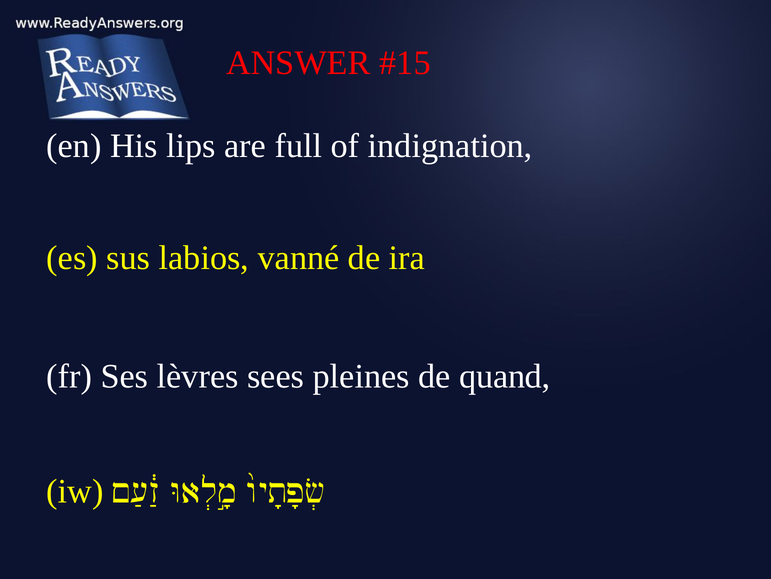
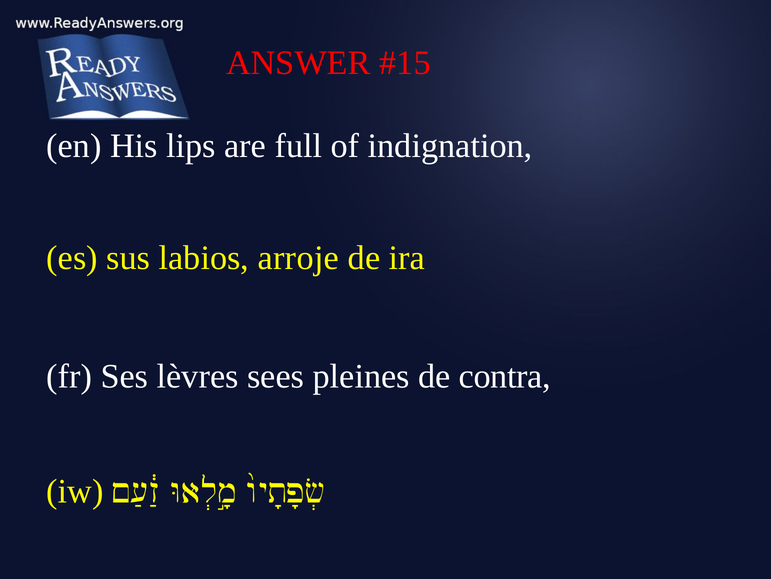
vanné: vanné -> arroje
quand: quand -> contra
